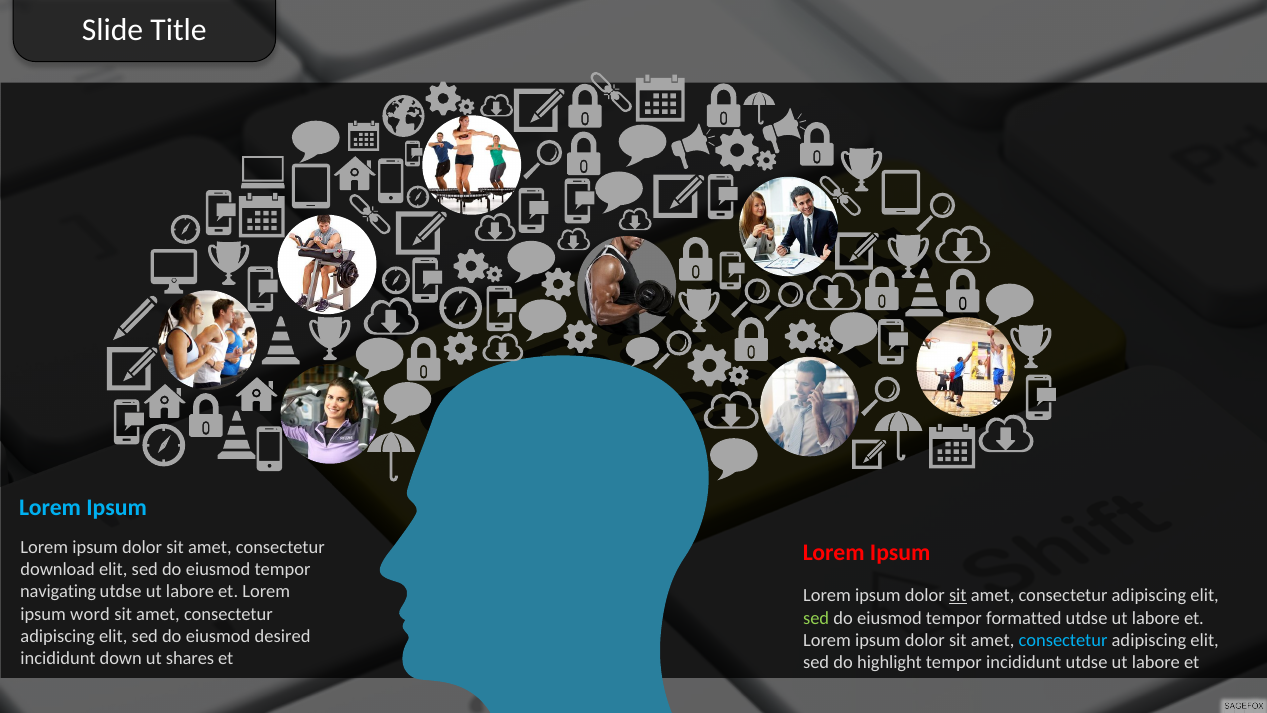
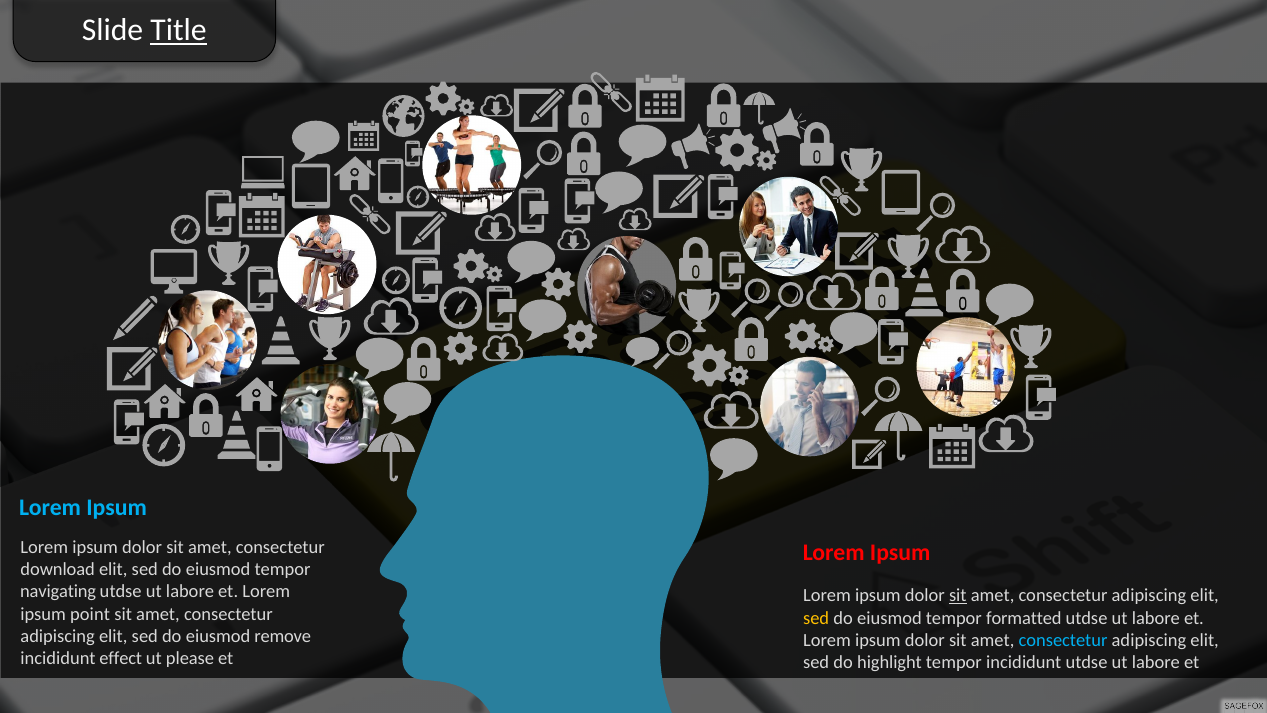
Title underline: none -> present
word: word -> point
sed at (816, 618) colour: light green -> yellow
desired: desired -> remove
down: down -> effect
shares: shares -> please
